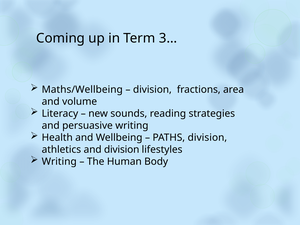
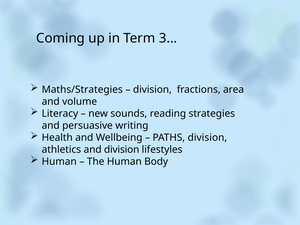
Maths/Wellbeing: Maths/Wellbeing -> Maths/Strategies
Writing at (59, 161): Writing -> Human
